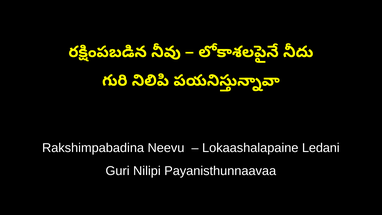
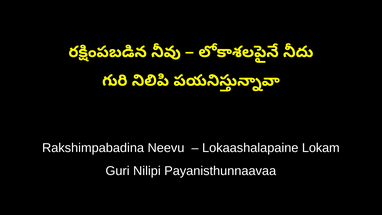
Ledani: Ledani -> Lokam
